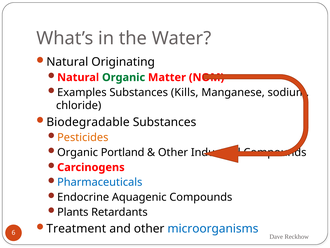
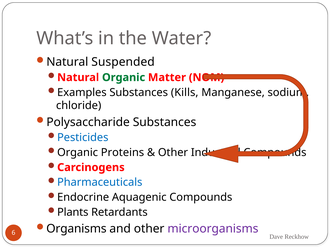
Originating: Originating -> Suspended
Biodegradable: Biodegradable -> Polysaccharide
Pesticides colour: orange -> blue
Portland: Portland -> Proteins
Treatment: Treatment -> Organisms
microorganisms colour: blue -> purple
